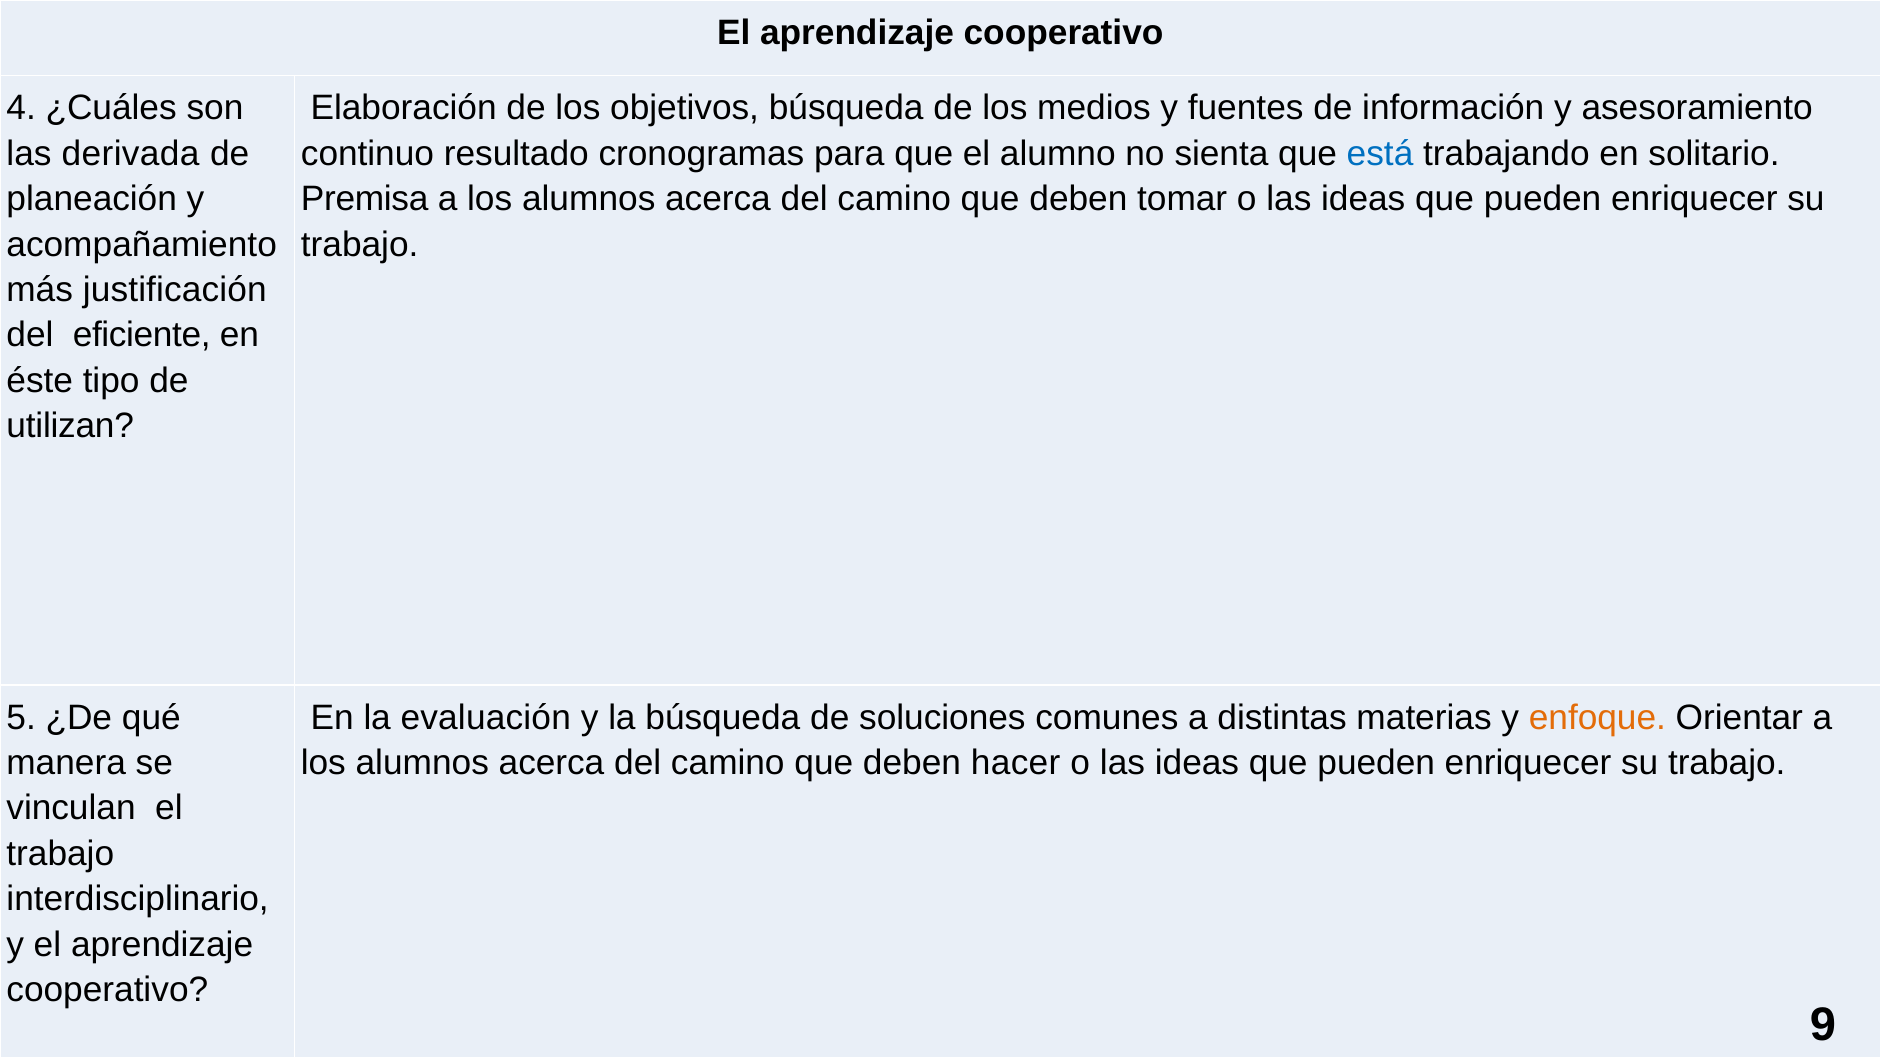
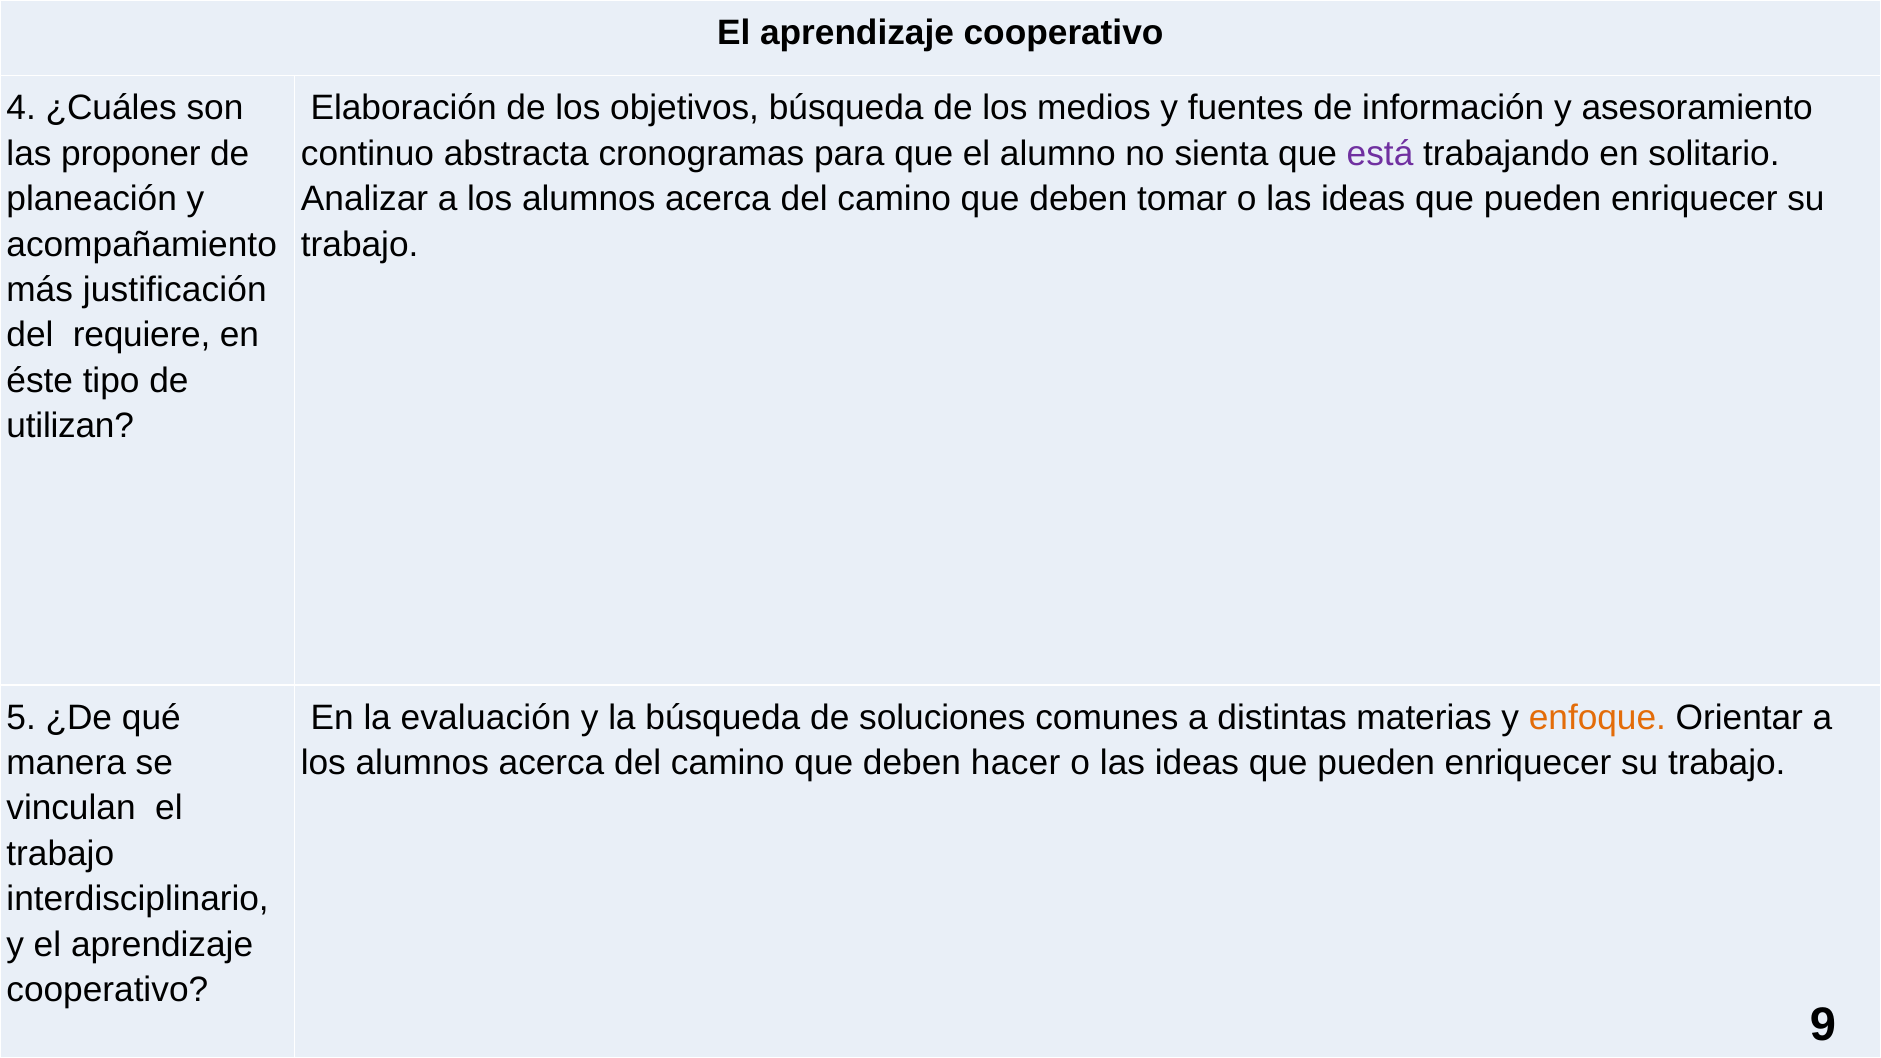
derivada: derivada -> proponer
resultado: resultado -> abstracta
está colour: blue -> purple
Premisa: Premisa -> Analizar
eficiente: eficiente -> requiere
